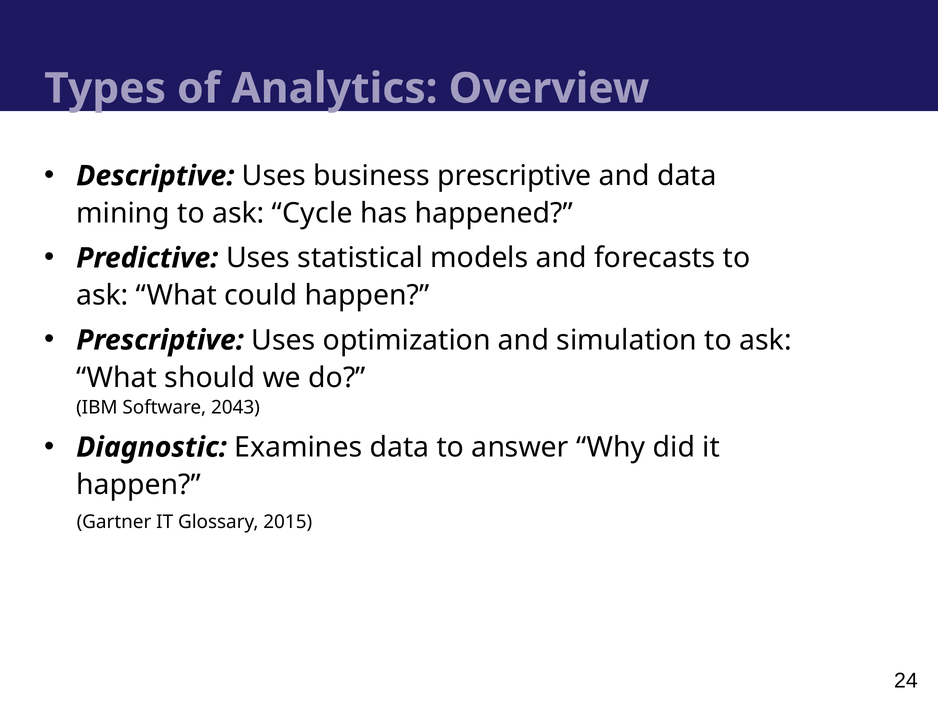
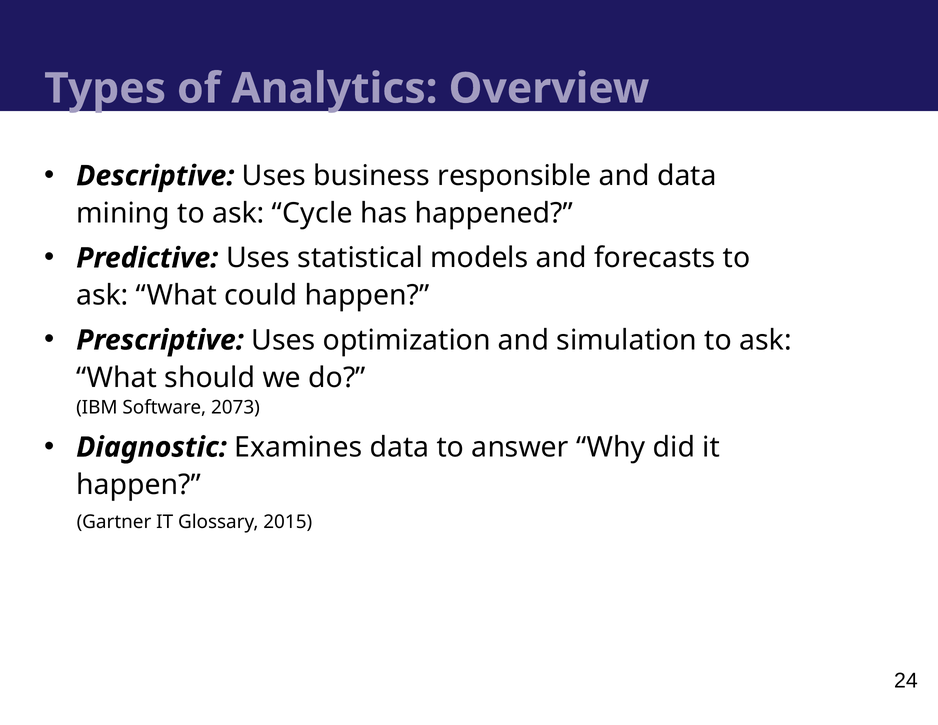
business prescriptive: prescriptive -> responsible
2043: 2043 -> 2073
